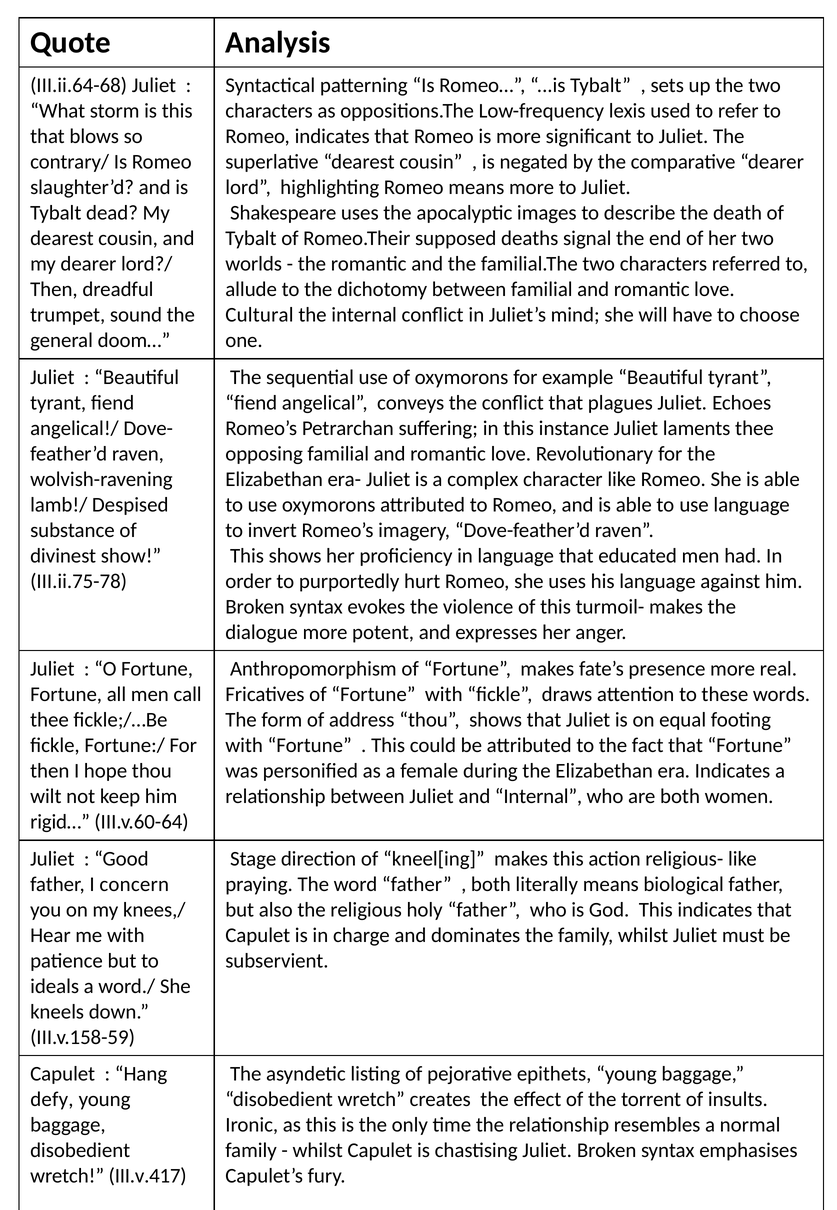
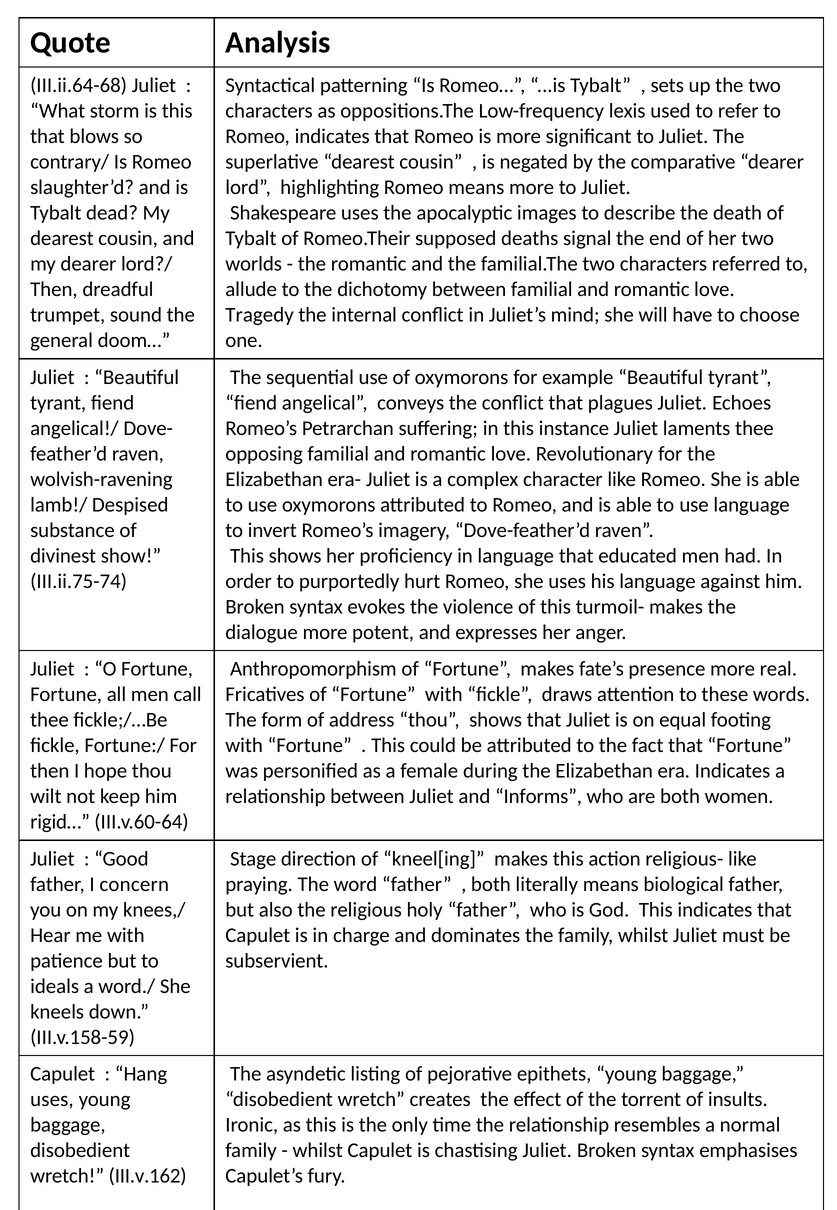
Cultural: Cultural -> Tragedy
III.ii.75-78: III.ii.75-78 -> III.ii.75-74
and Internal: Internal -> Informs
defy at (52, 1099): defy -> uses
III.v.417: III.v.417 -> III.v.162
